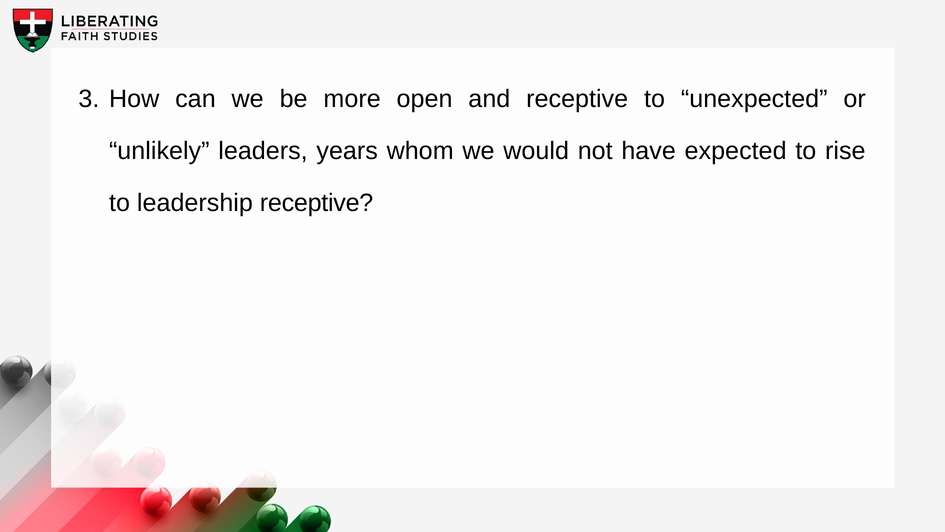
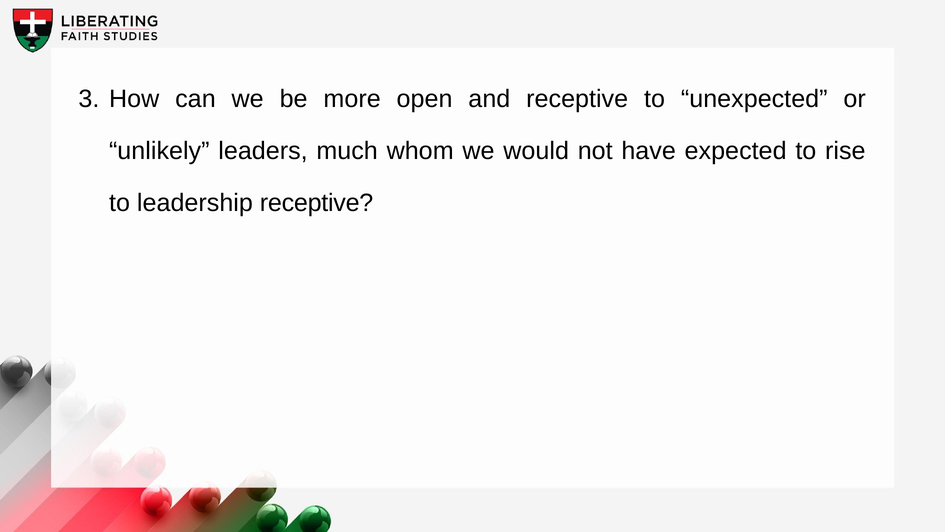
years: years -> much
